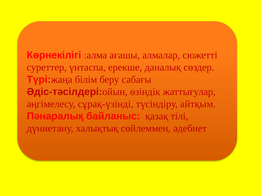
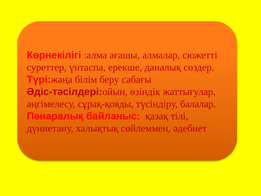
сұрақ-үзінді: сұрақ-үзінді -> сұрақ-қояды
айтқым: айтқым -> балалар
